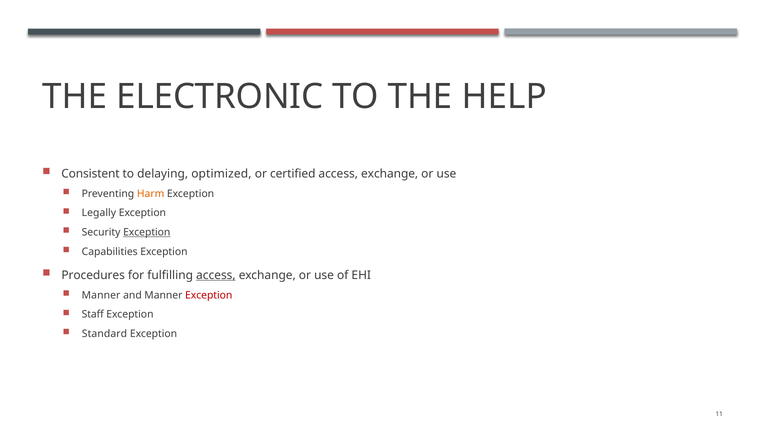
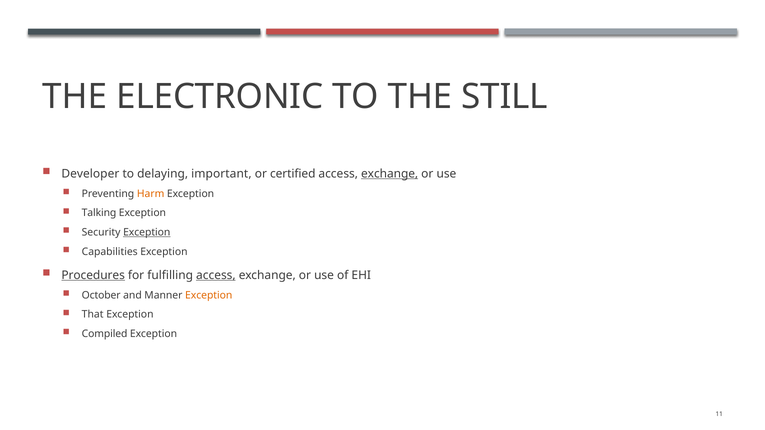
HELP: HELP -> STILL
Consistent: Consistent -> Developer
optimized: optimized -> important
exchange at (390, 174) underline: none -> present
Legally: Legally -> Talking
Procedures underline: none -> present
Manner at (101, 295): Manner -> October
Exception at (209, 295) colour: red -> orange
Staff: Staff -> That
Standard: Standard -> Compiled
